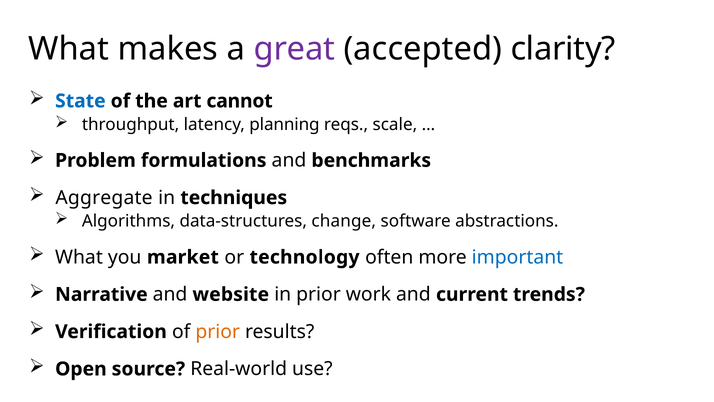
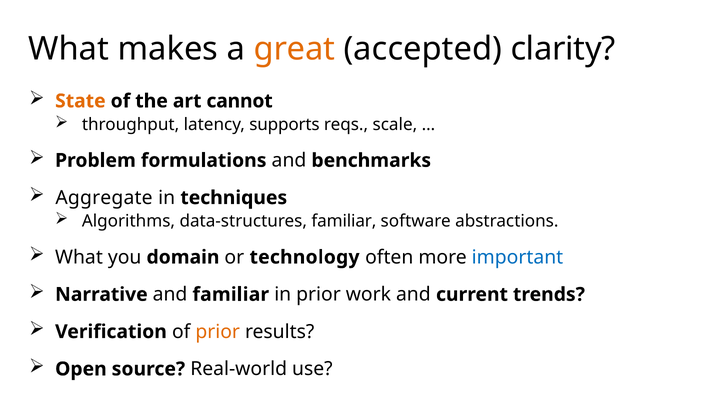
great colour: purple -> orange
State colour: blue -> orange
planning: planning -> supports
data-structures change: change -> familiar
market: market -> domain
and website: website -> familiar
